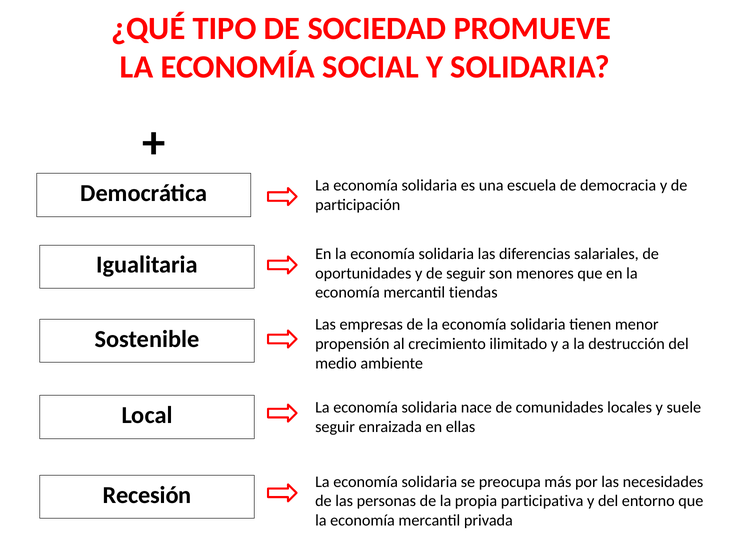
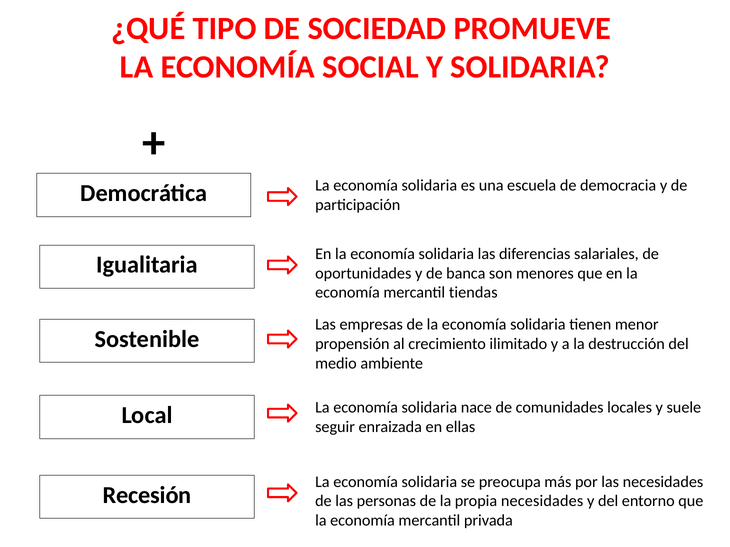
de seguir: seguir -> banca
propia participativa: participativa -> necesidades
